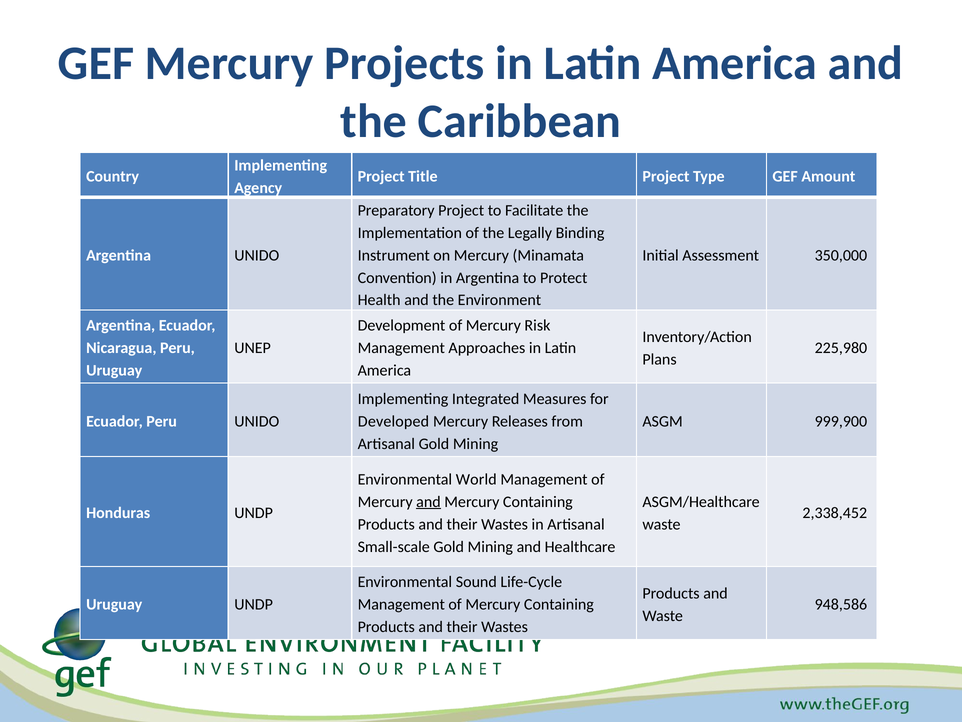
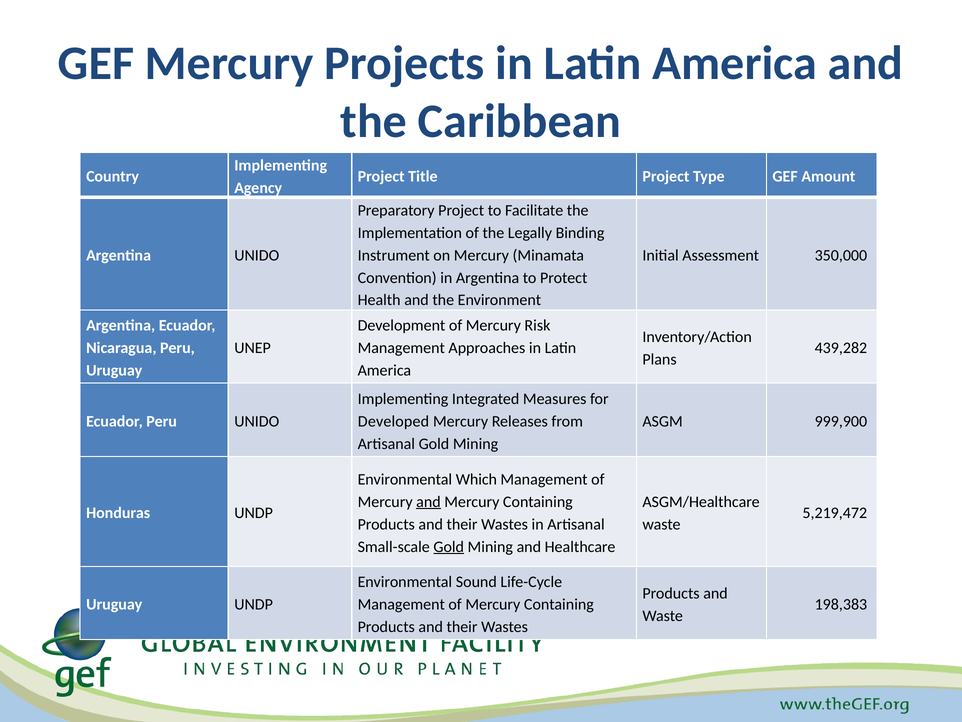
225,980: 225,980 -> 439,282
World: World -> Which
2,338,452: 2,338,452 -> 5,219,472
Gold at (449, 546) underline: none -> present
948,586: 948,586 -> 198,383
